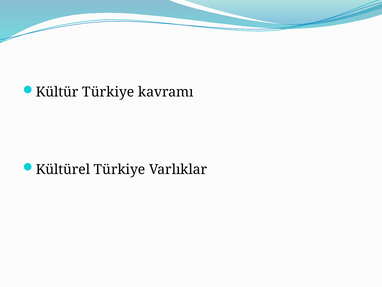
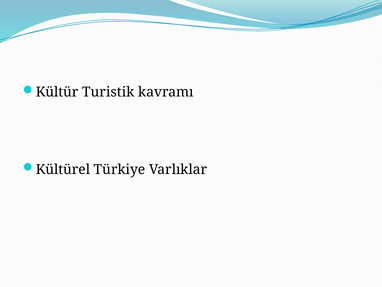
Kültür Türkiye: Türkiye -> Turistik
